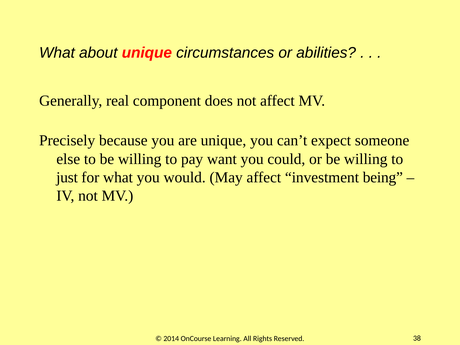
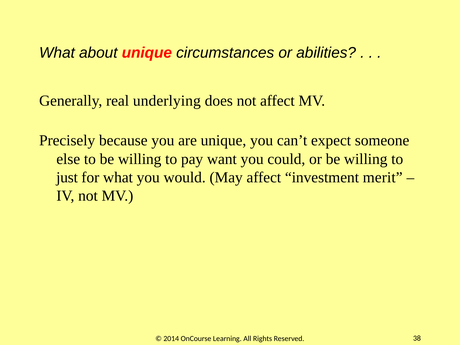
component: component -> underlying
being: being -> merit
